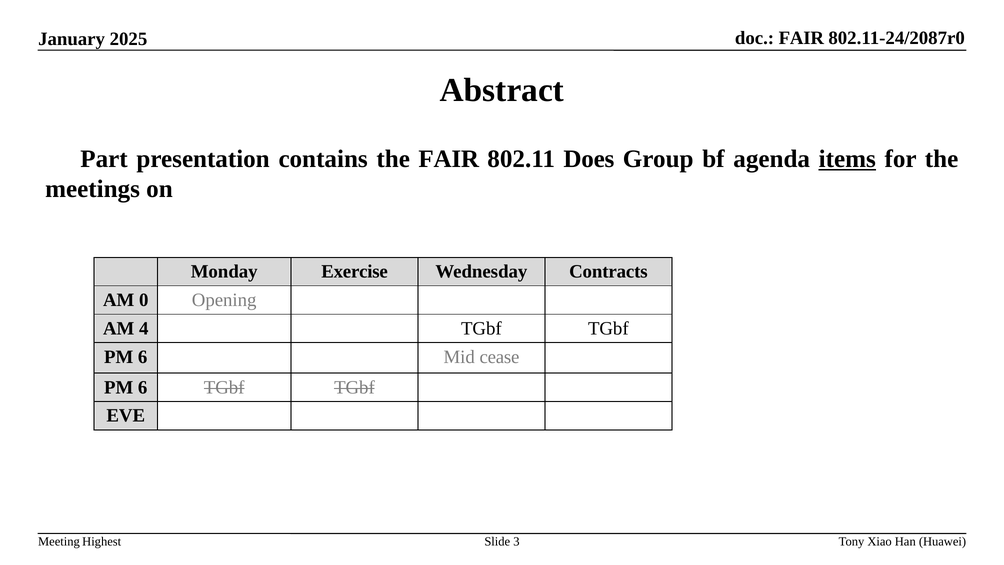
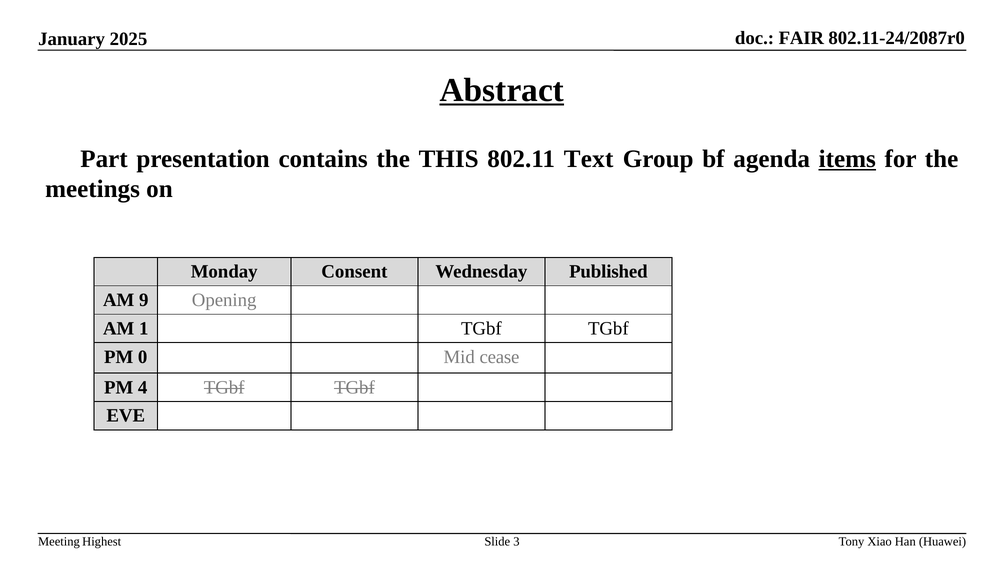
Abstract underline: none -> present
the FAIR: FAIR -> THIS
Does: Does -> Text
Exercise: Exercise -> Consent
Contracts: Contracts -> Published
0: 0 -> 9
4: 4 -> 1
6 at (143, 357): 6 -> 0
6 at (143, 387): 6 -> 4
